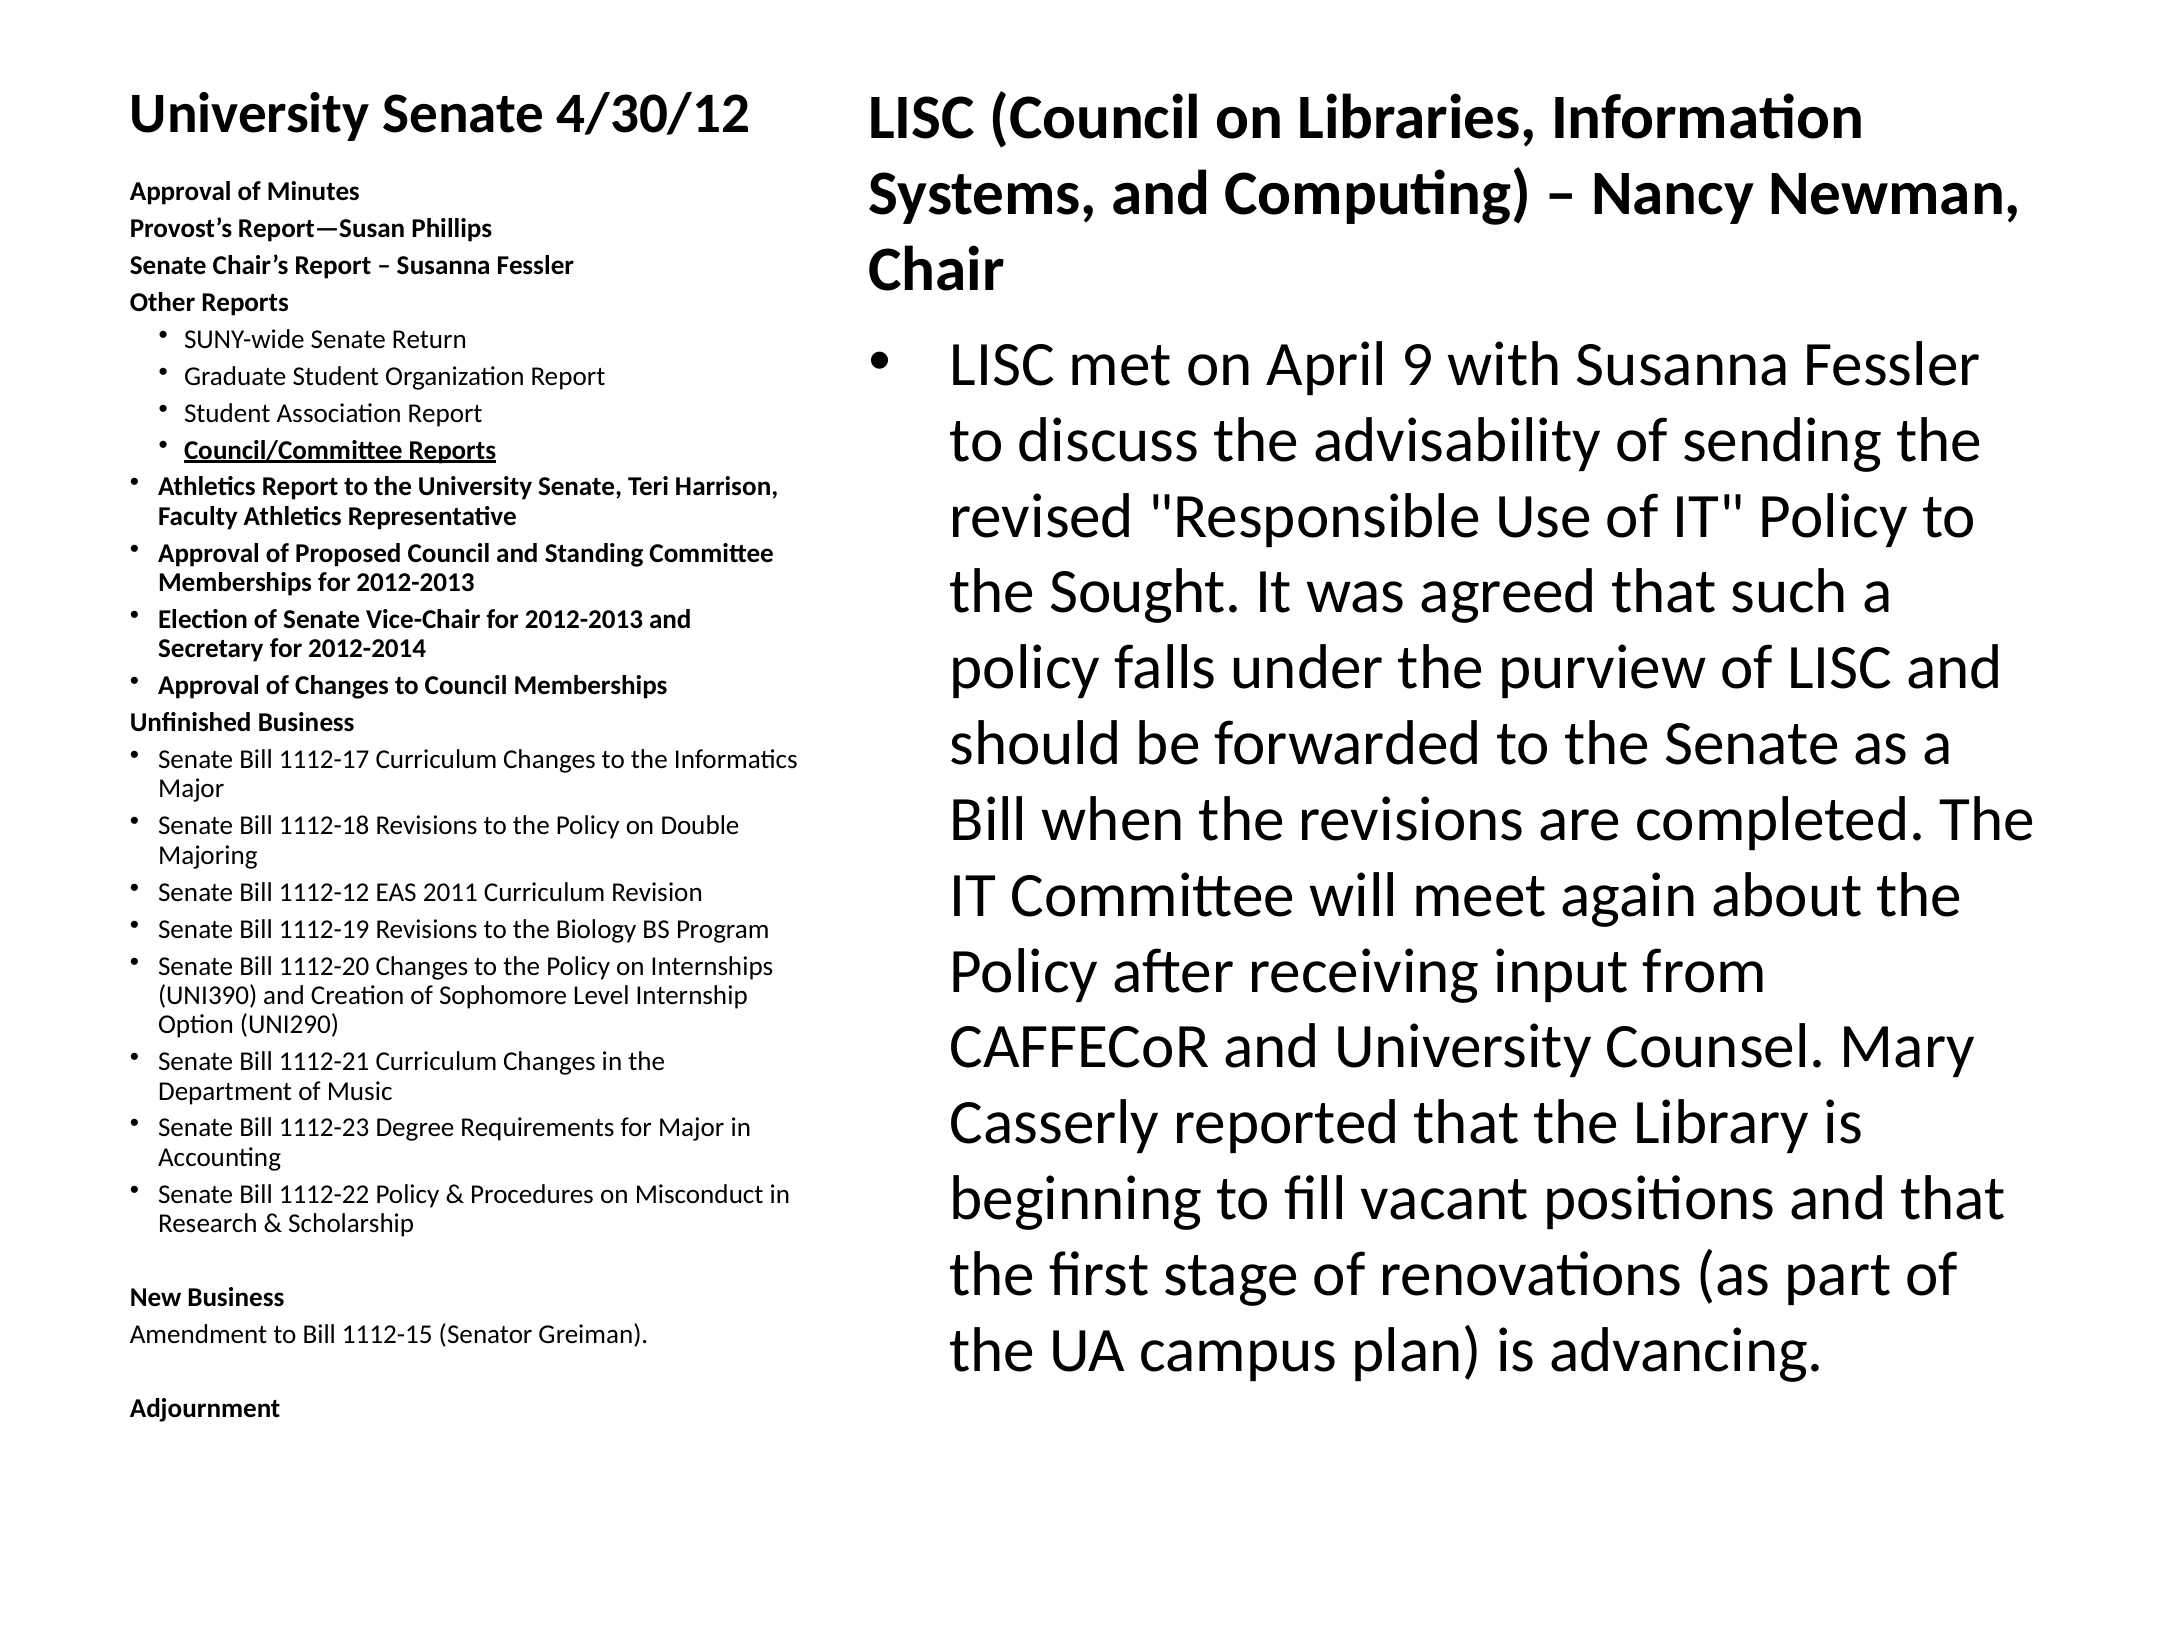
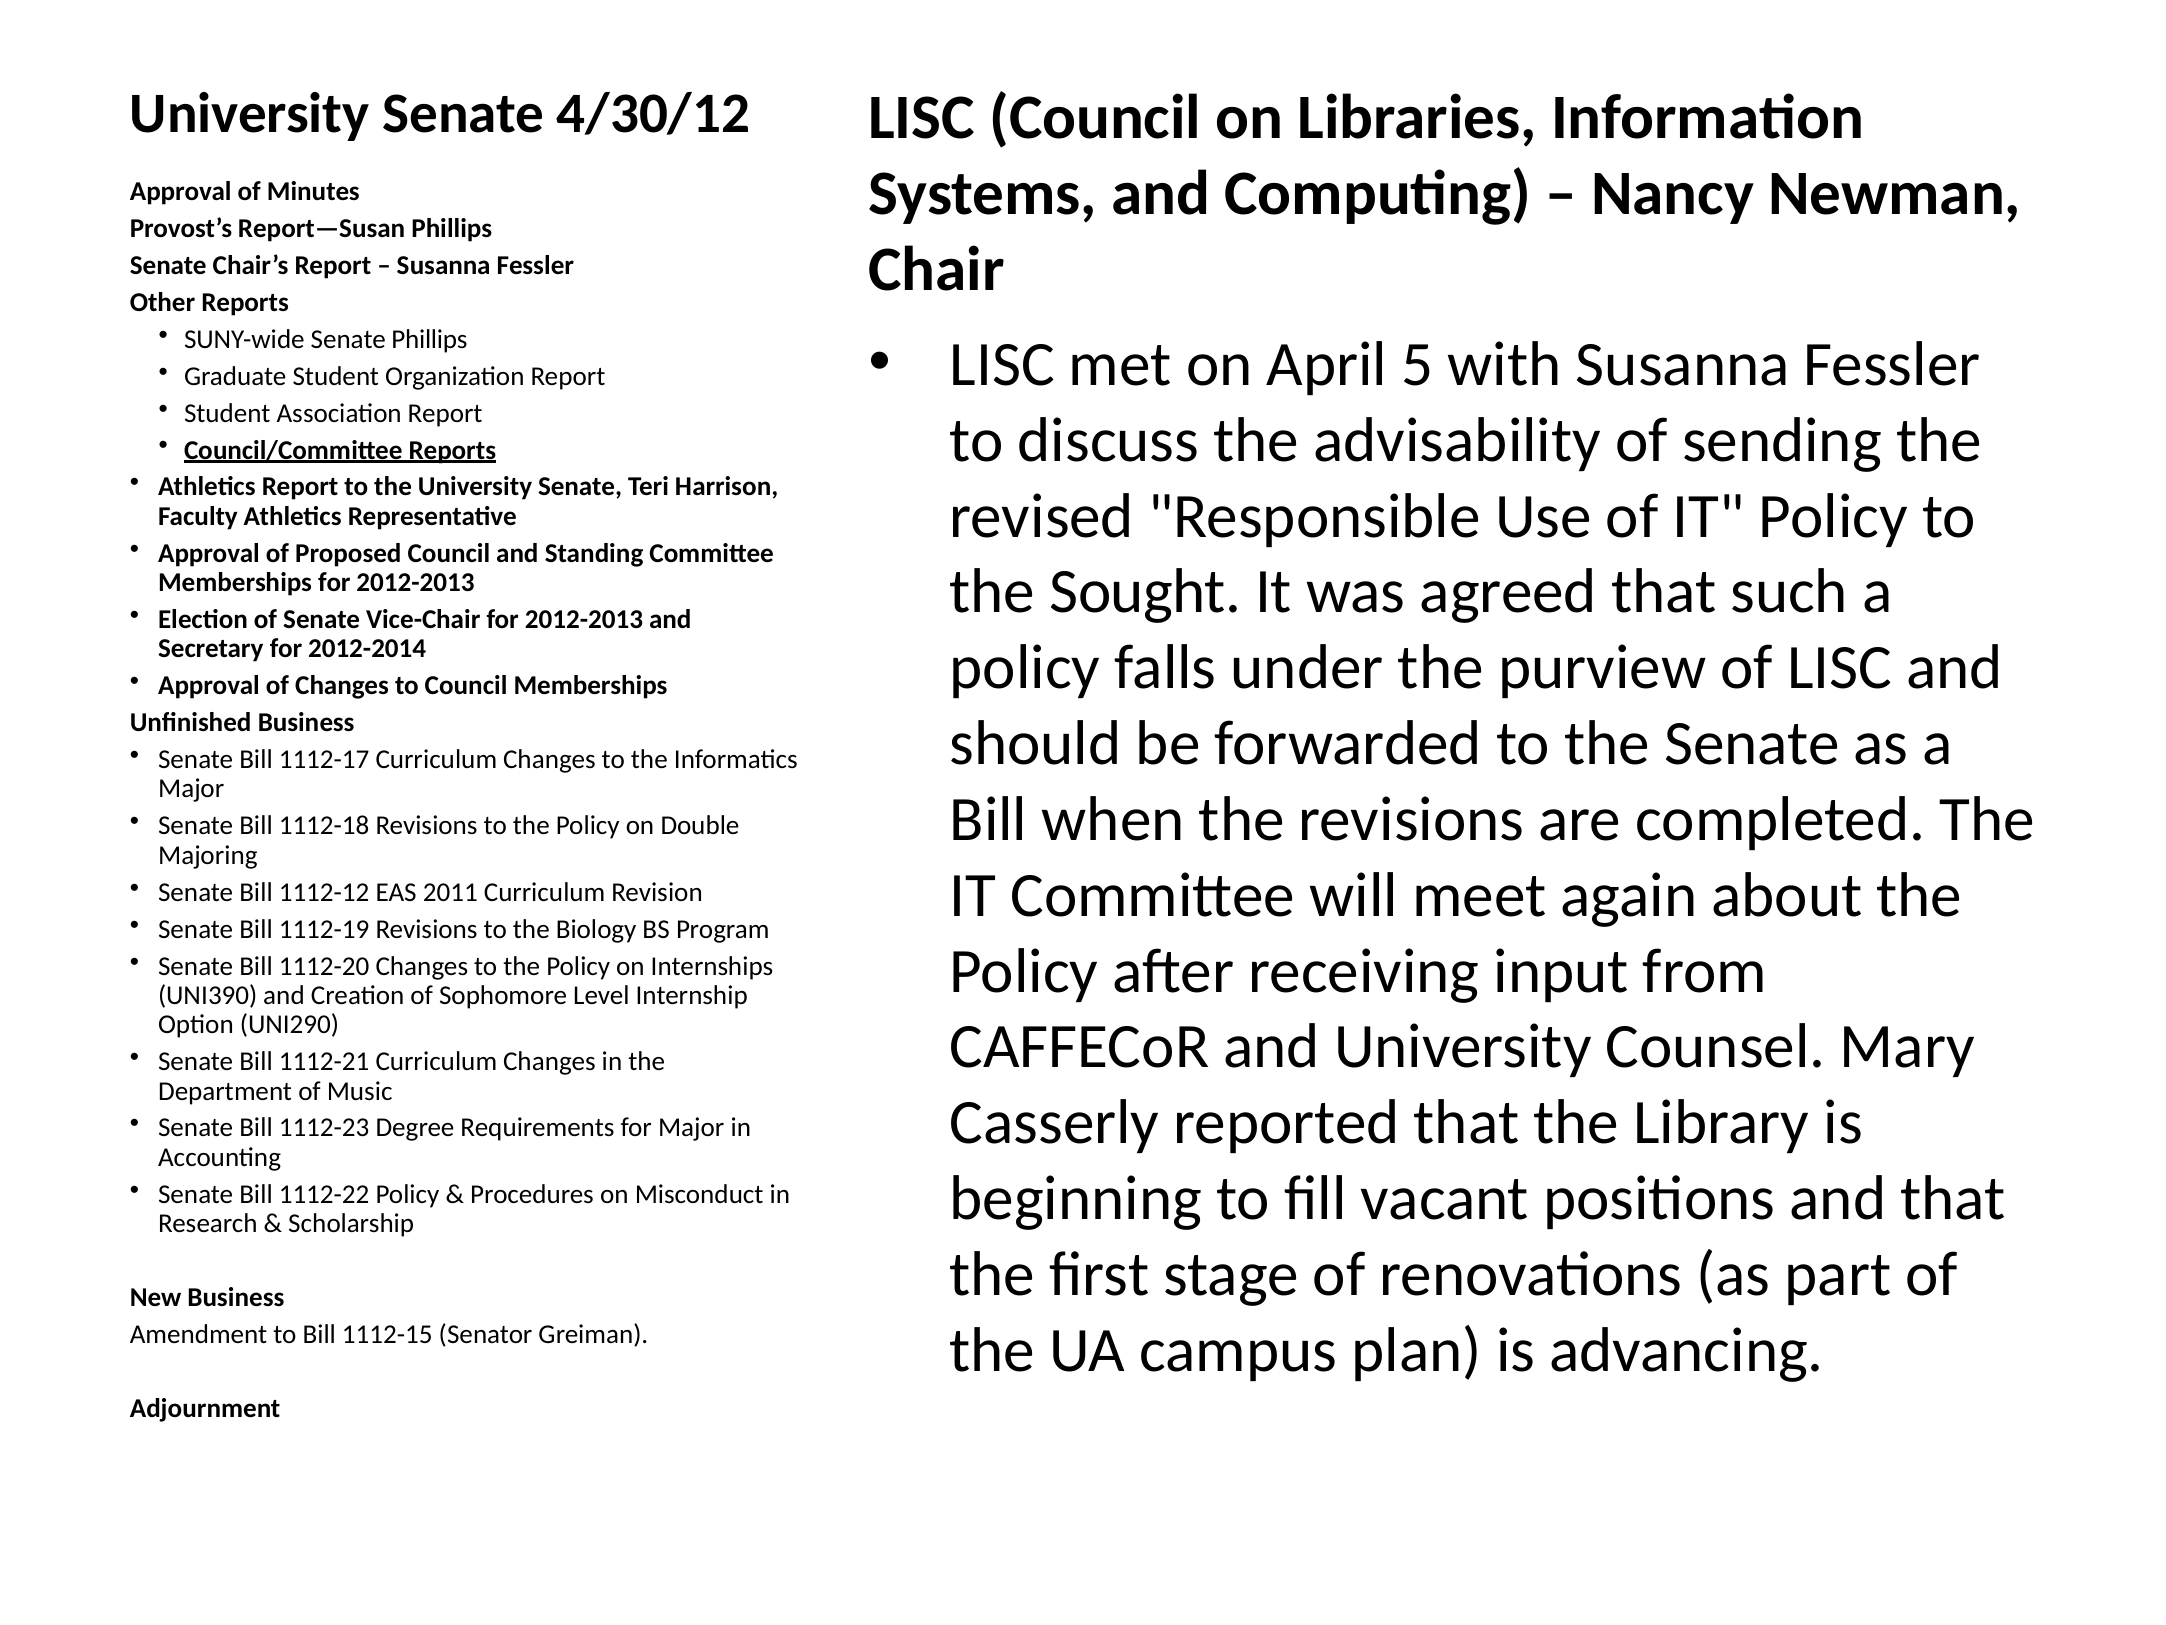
Senate Return: Return -> Phillips
9: 9 -> 5
